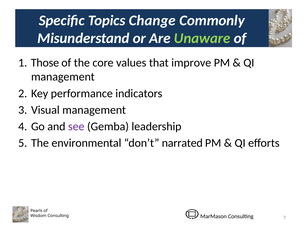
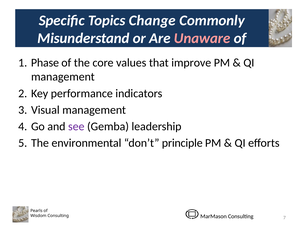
Unaware colour: light green -> pink
Those: Those -> Phase
narrated: narrated -> principle
